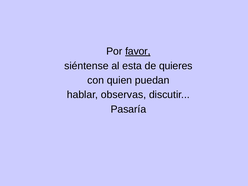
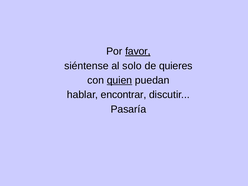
esta: esta -> solo
quien underline: none -> present
observas: observas -> encontrar
